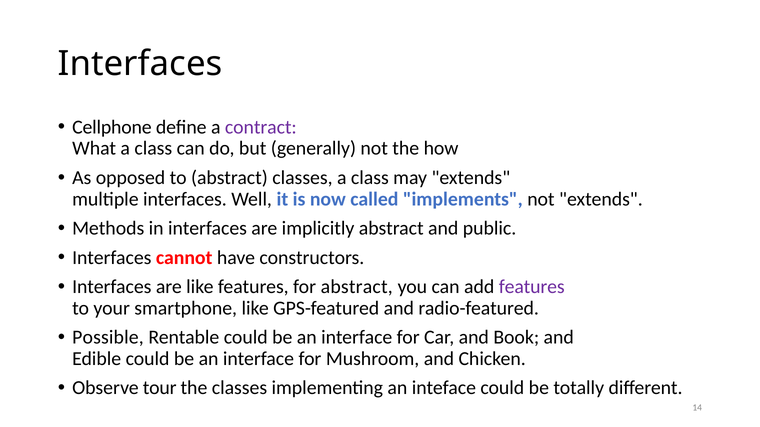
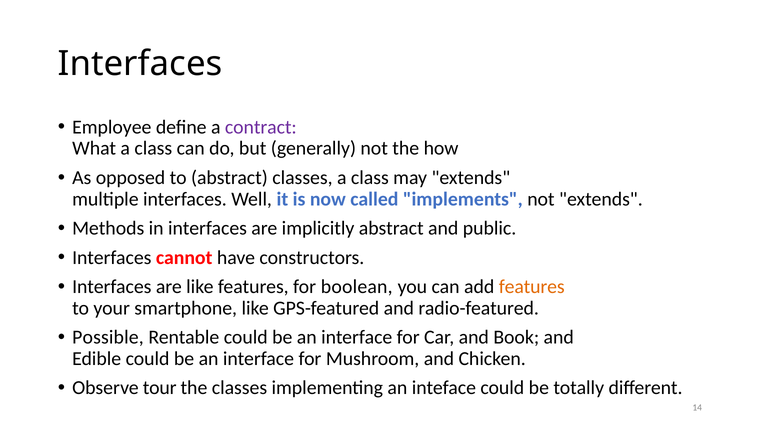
Cellphone: Cellphone -> Employee
for abstract: abstract -> boolean
features at (532, 287) colour: purple -> orange
